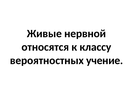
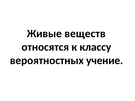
нервной: нервной -> веществ
